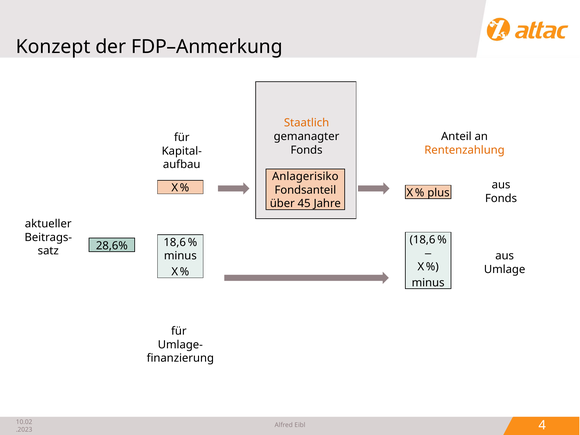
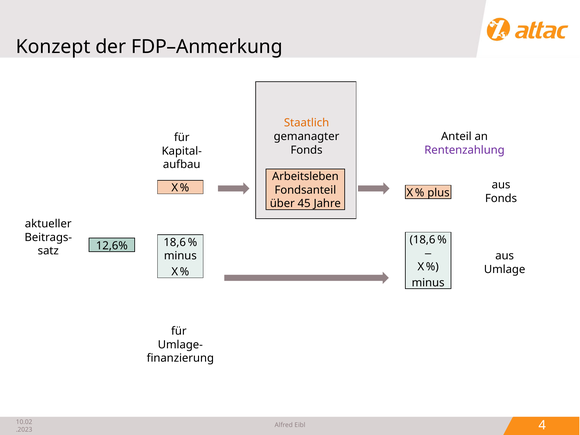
Rentenzahlung colour: orange -> purple
Anlagerisiko: Anlagerisiko -> Arbeitsleben
28,6%: 28,6% -> 12,6%
